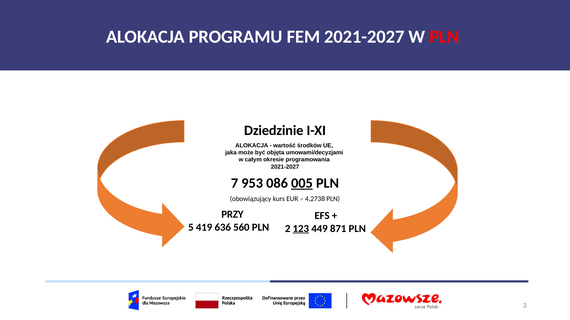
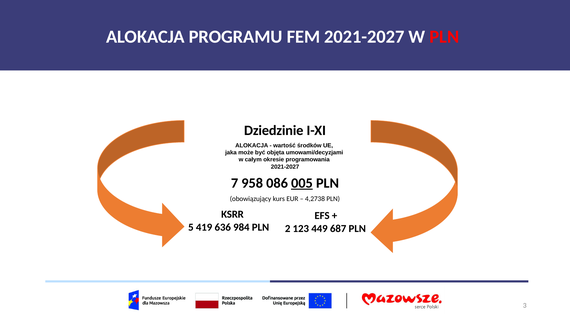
953: 953 -> 958
PRZY: PRZY -> KSRR
560: 560 -> 984
123 underline: present -> none
871: 871 -> 687
